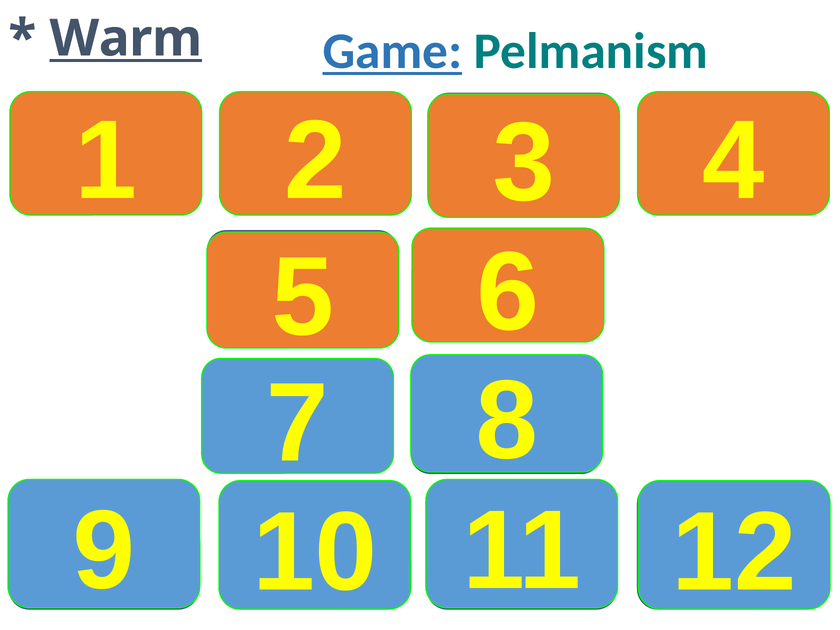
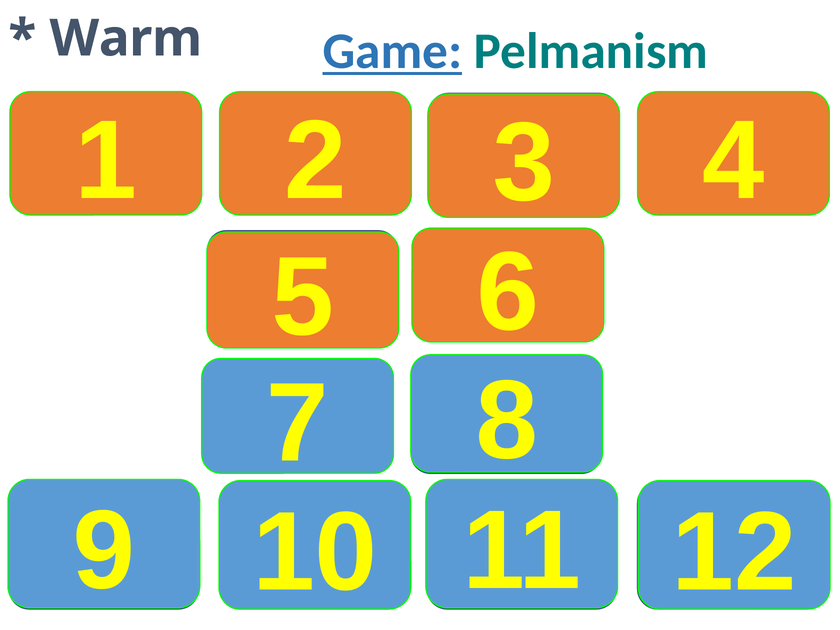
Warm underline: present -> none
